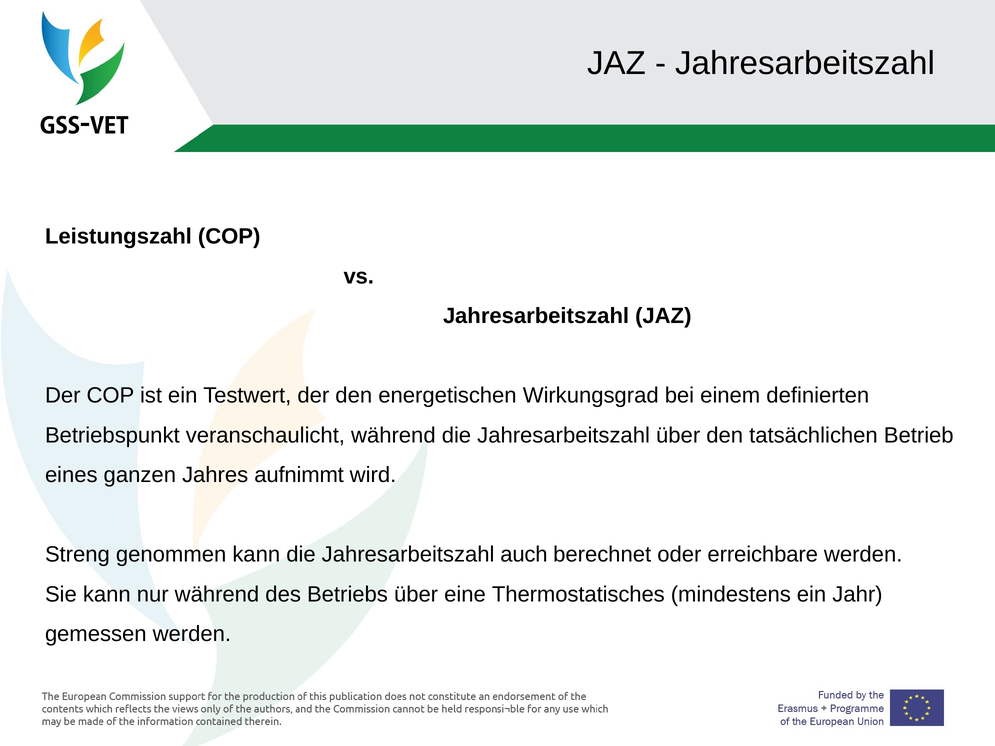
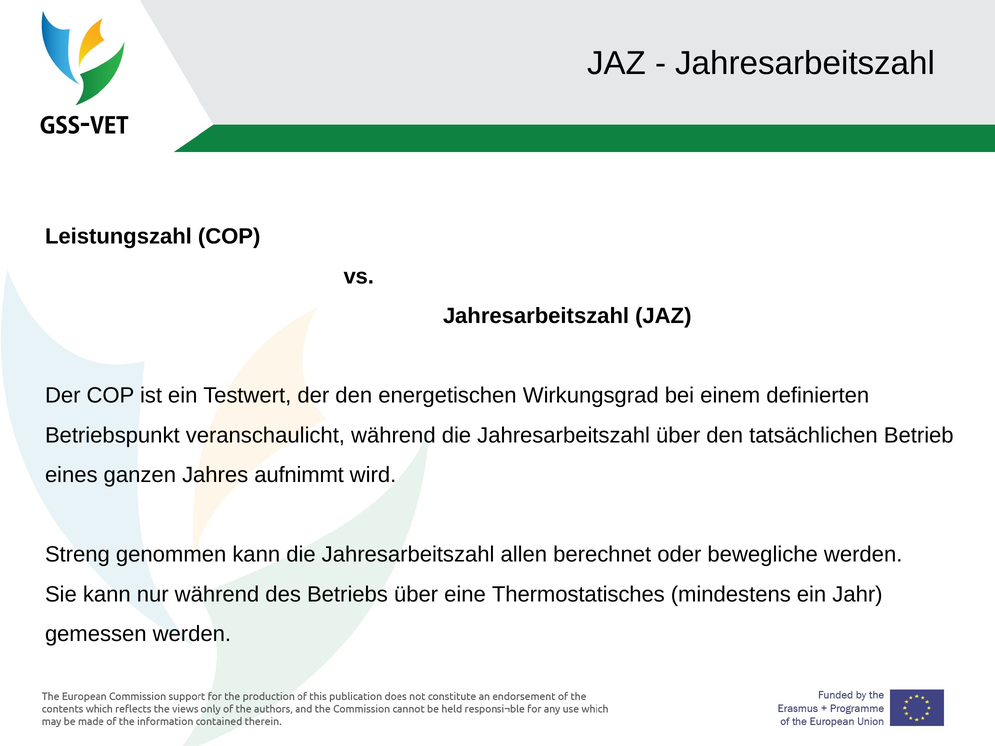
auch: auch -> allen
erreichbare: erreichbare -> bewegliche
